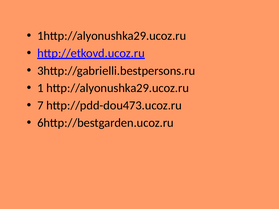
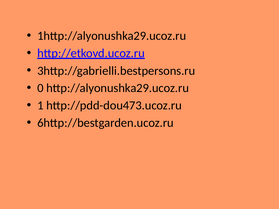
1: 1 -> 0
7: 7 -> 1
